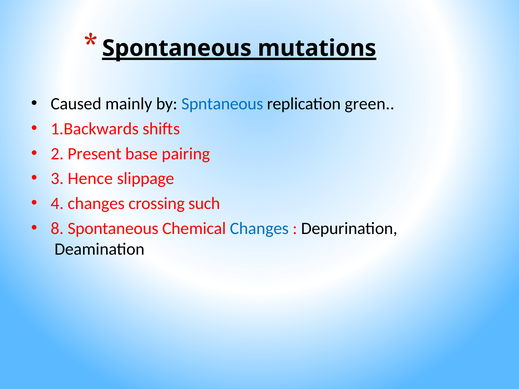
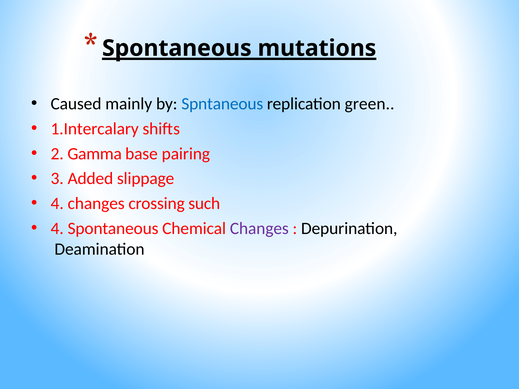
1.Backwards: 1.Backwards -> 1.Intercalary
Present: Present -> Gamma
Hence: Hence -> Added
8 at (57, 229): 8 -> 4
Changes at (259, 229) colour: blue -> purple
